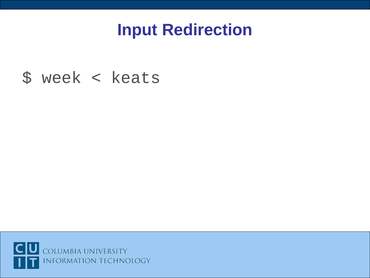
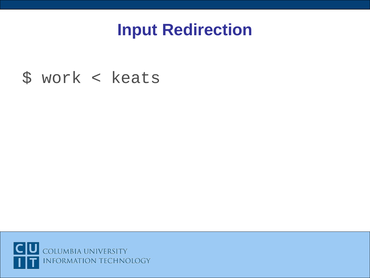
week: week -> work
